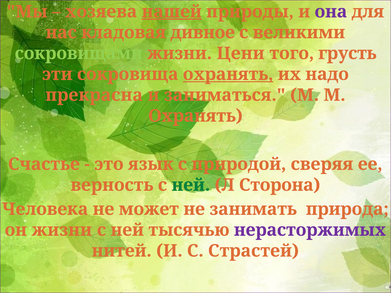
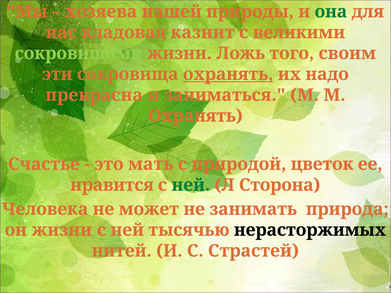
нашей underline: present -> none
она colour: purple -> green
дивное: дивное -> казнит
Цени: Цени -> Ложь
грусть: грусть -> своим
язык: язык -> мать
сверяя: сверяя -> цветок
верность: верность -> нравится
нерасторжимых colour: purple -> black
